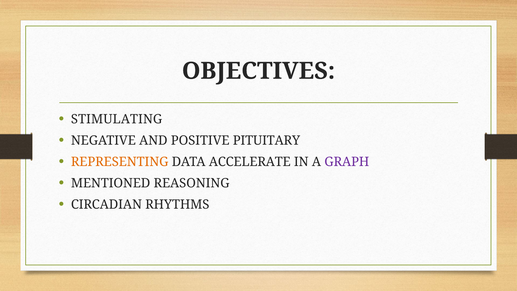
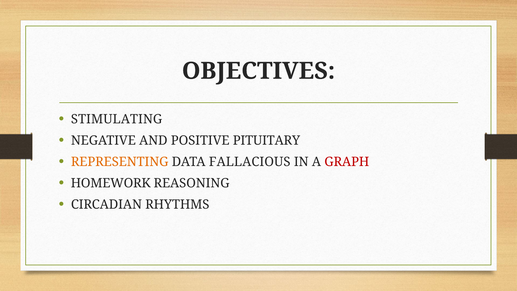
ACCELERATE: ACCELERATE -> FALLACIOUS
GRAPH colour: purple -> red
MENTIONED: MENTIONED -> HOMEWORK
